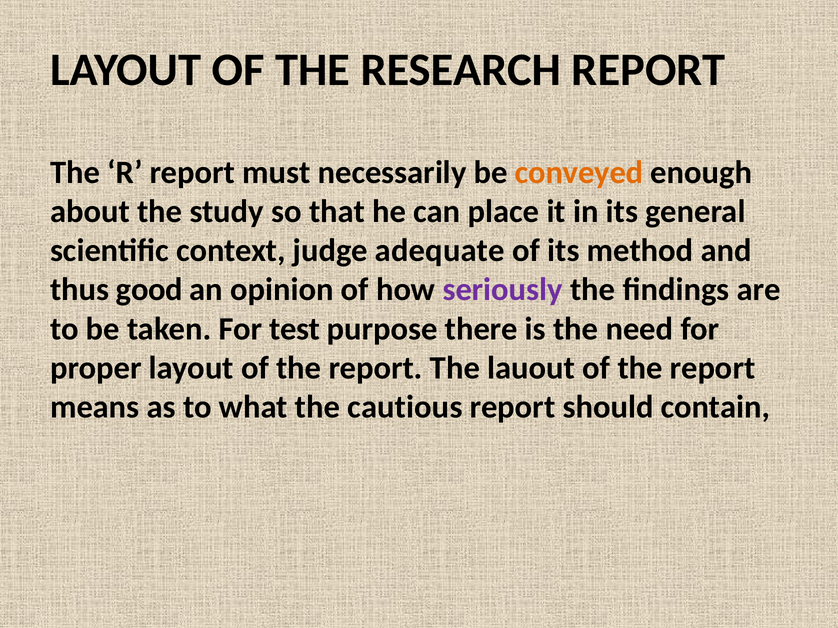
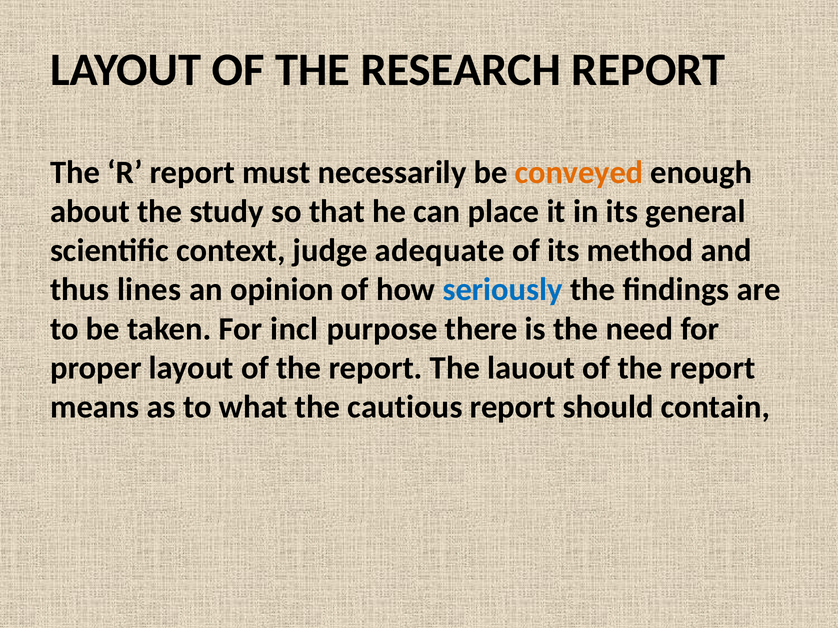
good: good -> lines
seriously colour: purple -> blue
test: test -> incl
